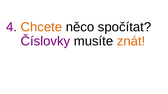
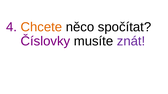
znát colour: orange -> purple
